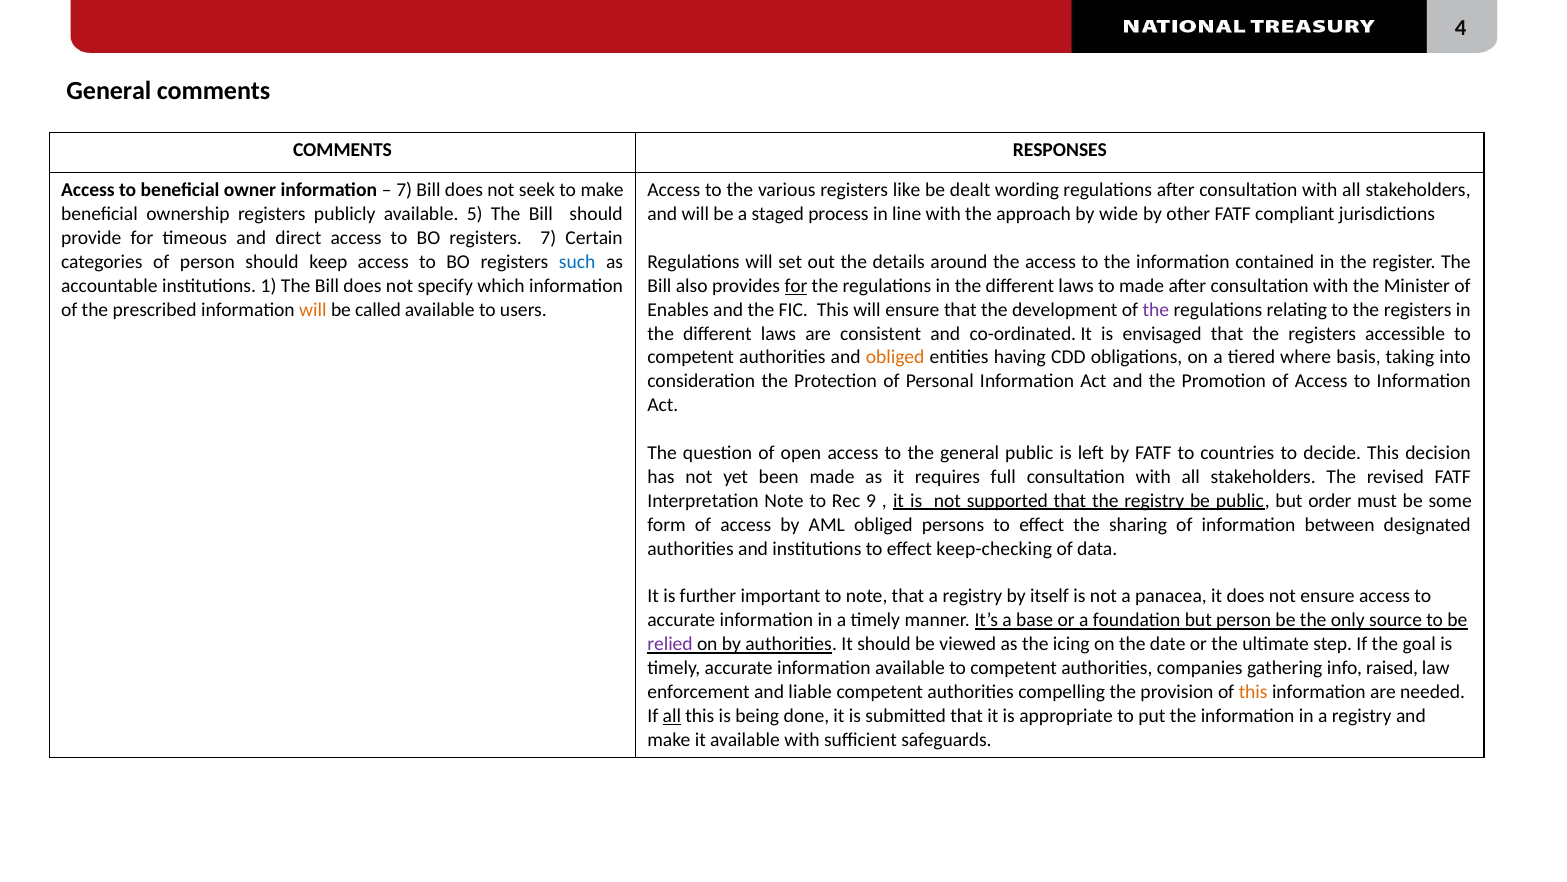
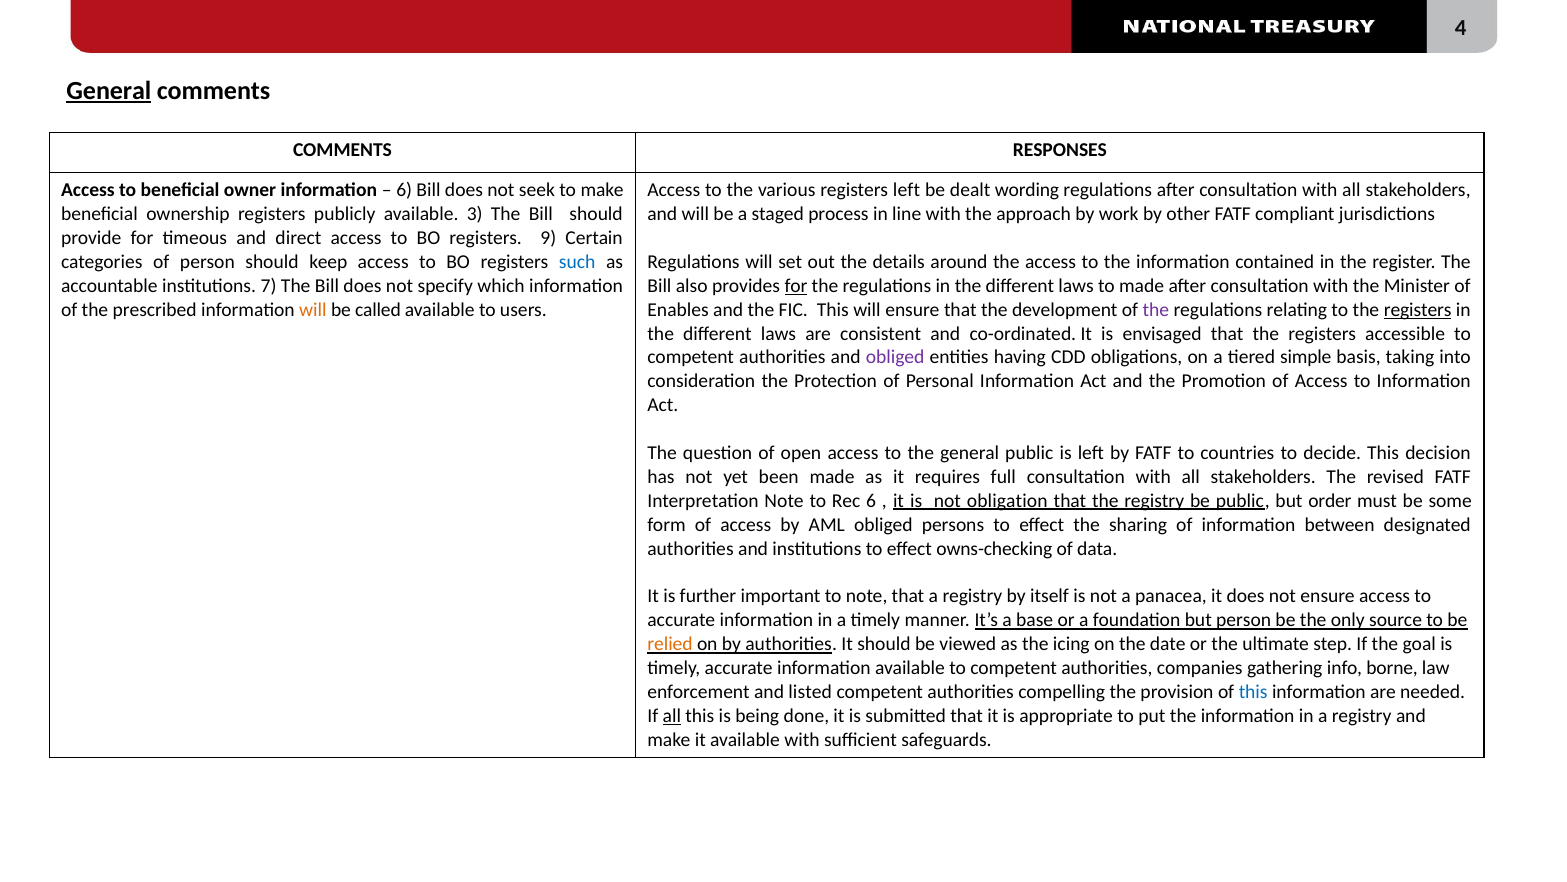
General at (109, 91) underline: none -> present
7 at (404, 190): 7 -> 6
registers like: like -> left
5: 5 -> 3
wide: wide -> work
registers 7: 7 -> 9
1: 1 -> 7
registers at (1418, 310) underline: none -> present
obliged at (895, 357) colour: orange -> purple
where: where -> simple
Rec 9: 9 -> 6
supported: supported -> obligation
keep-checking: keep-checking -> owns-checking
relied colour: purple -> orange
raised: raised -> borne
liable: liable -> listed
this at (1253, 692) colour: orange -> blue
